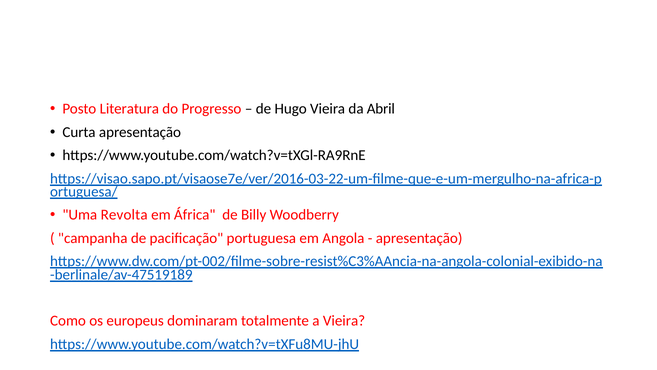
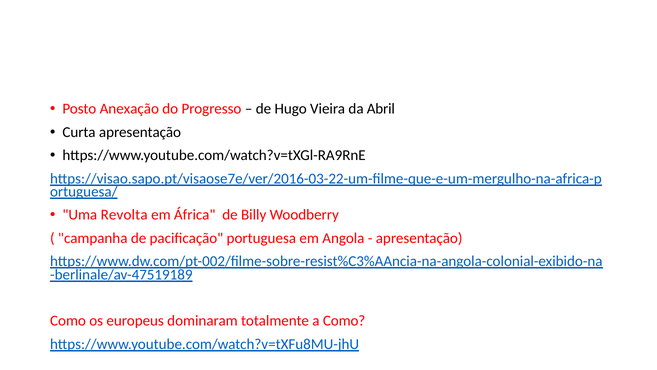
Literatura: Literatura -> Anexação
a Vieira: Vieira -> Como
